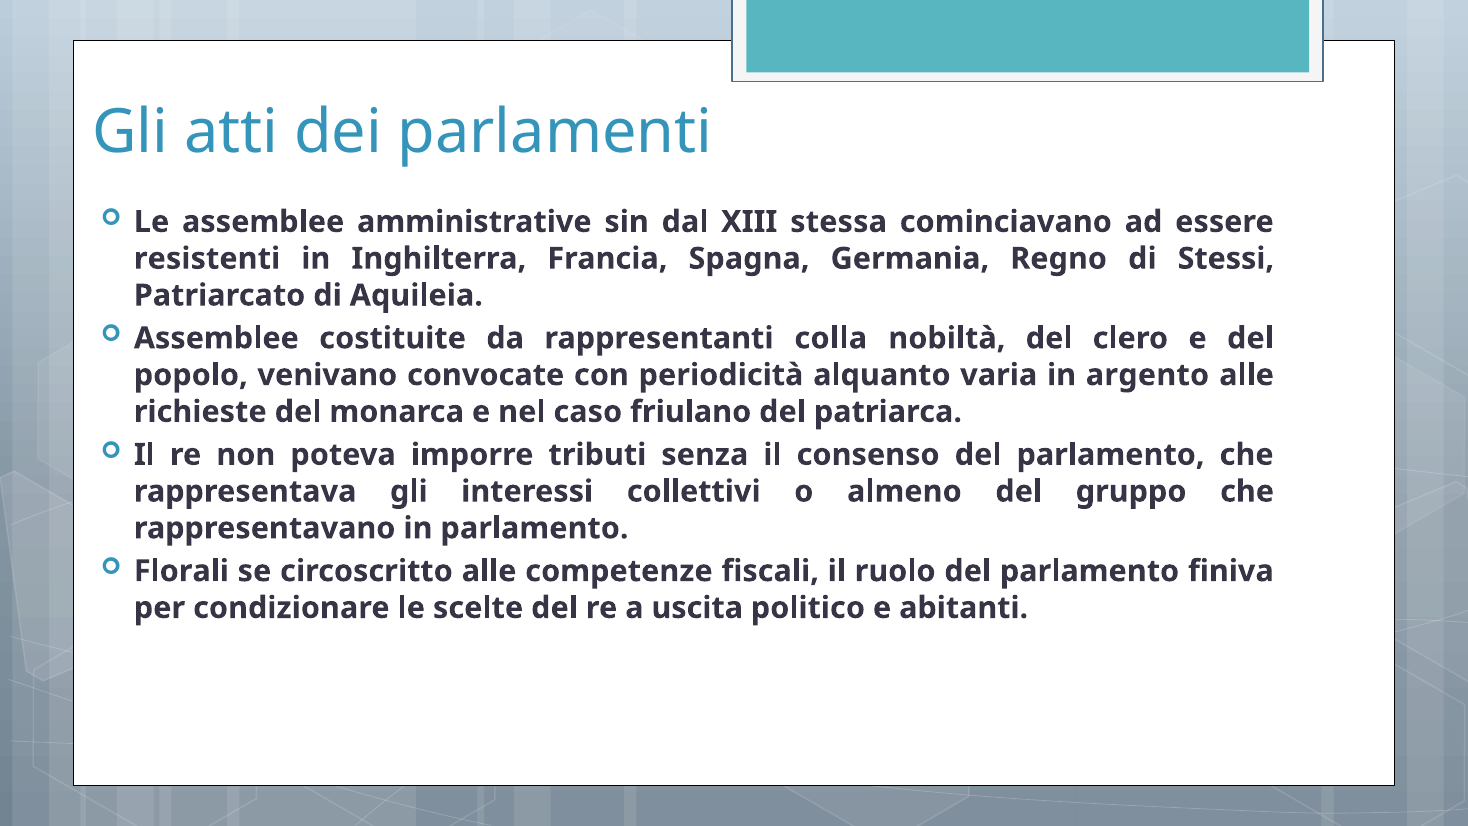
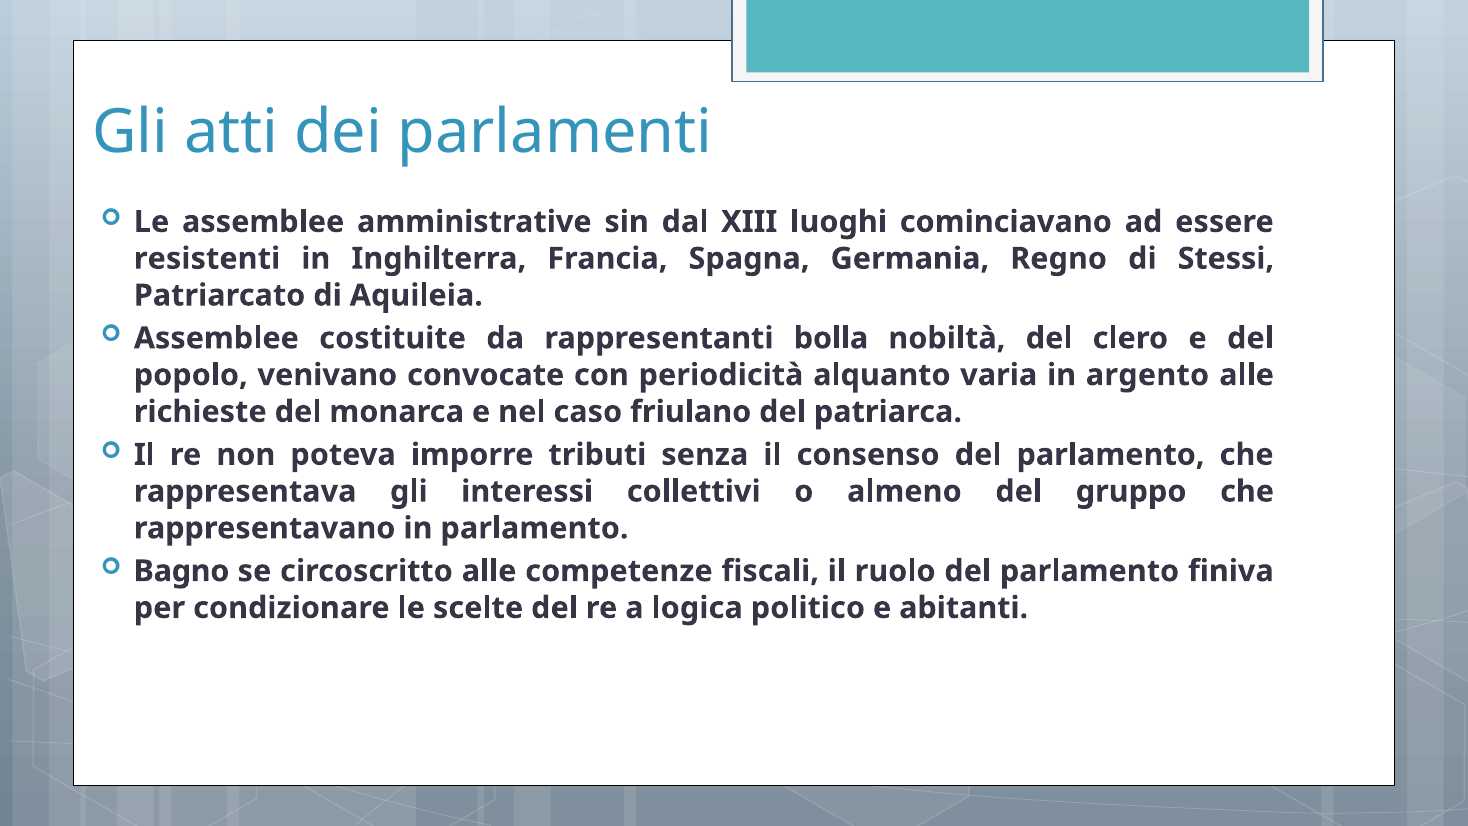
stessa: stessa -> luoghi
colla: colla -> bolla
Florali: Florali -> Bagno
uscita: uscita -> logica
